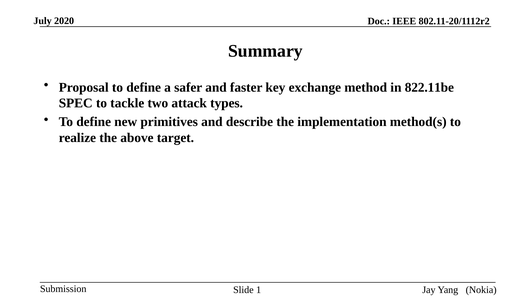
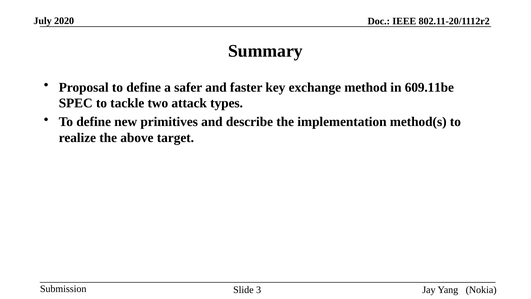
822.11be: 822.11be -> 609.11be
1: 1 -> 3
